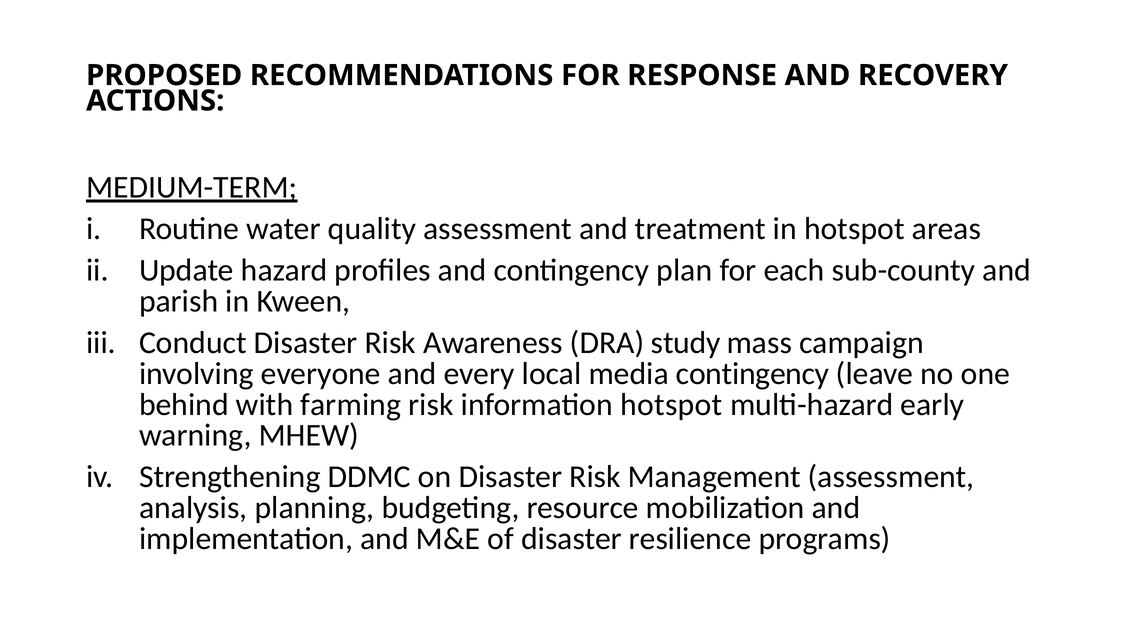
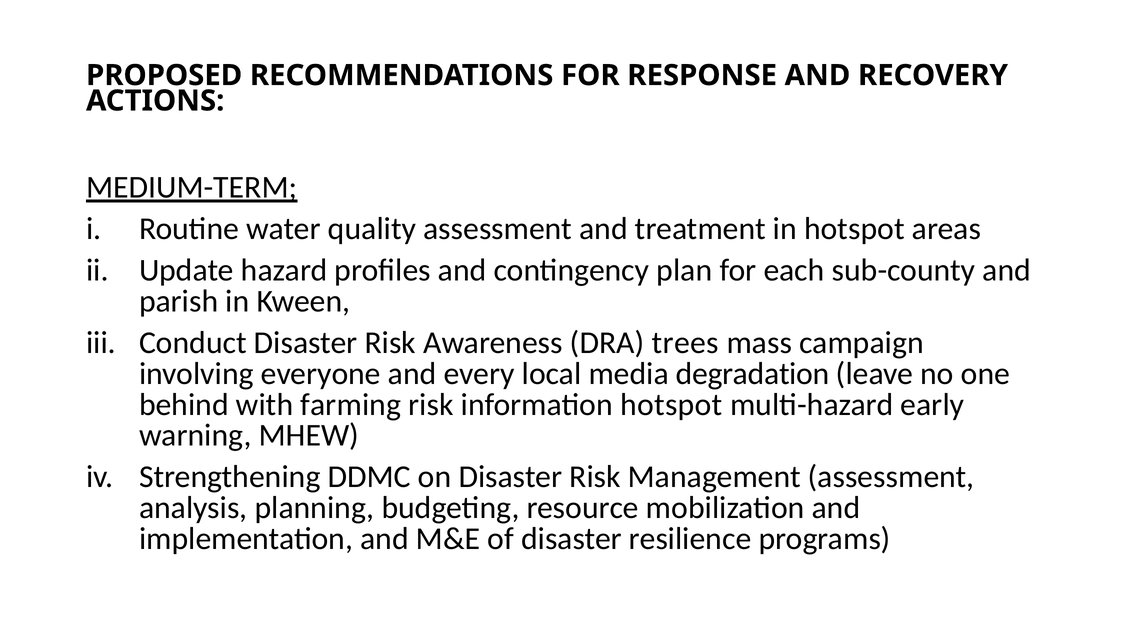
study: study -> trees
media contingency: contingency -> degradation
